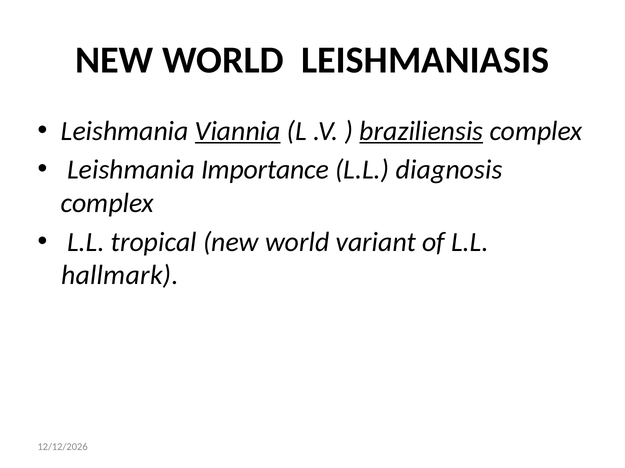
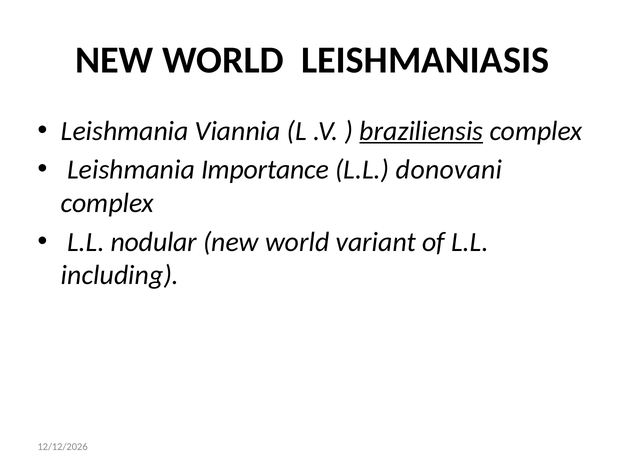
Viannia underline: present -> none
diagnosis: diagnosis -> donovani
tropical: tropical -> nodular
hallmark: hallmark -> including
